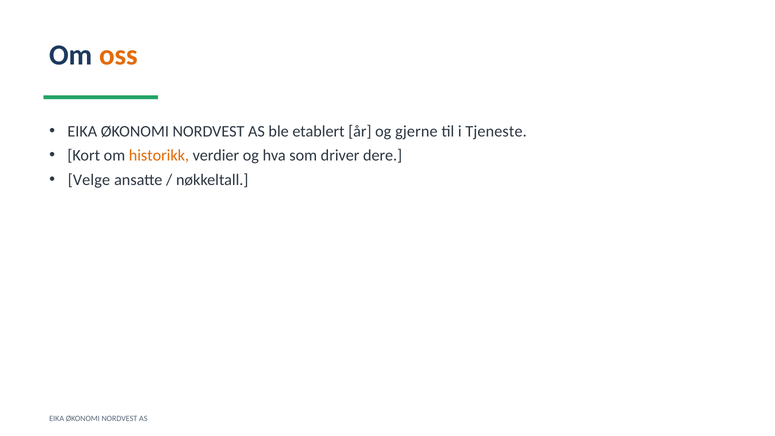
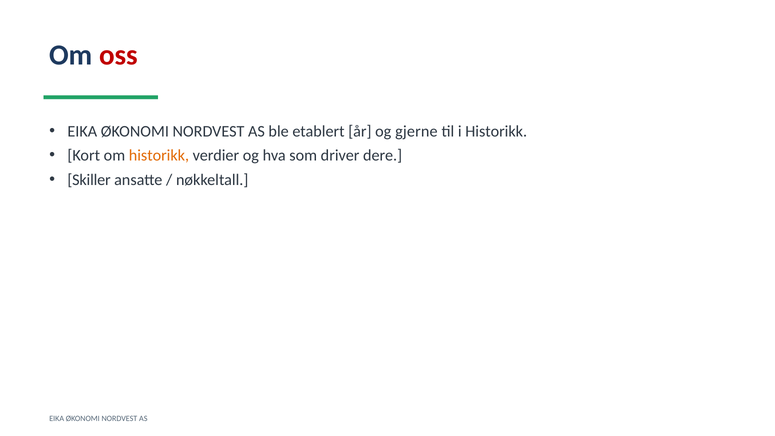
oss colour: orange -> red
i Tjeneste: Tjeneste -> Historikk
Velge: Velge -> Skiller
